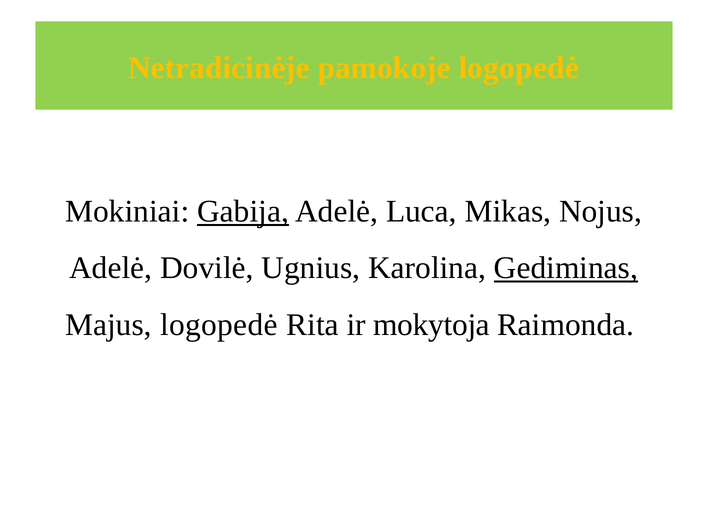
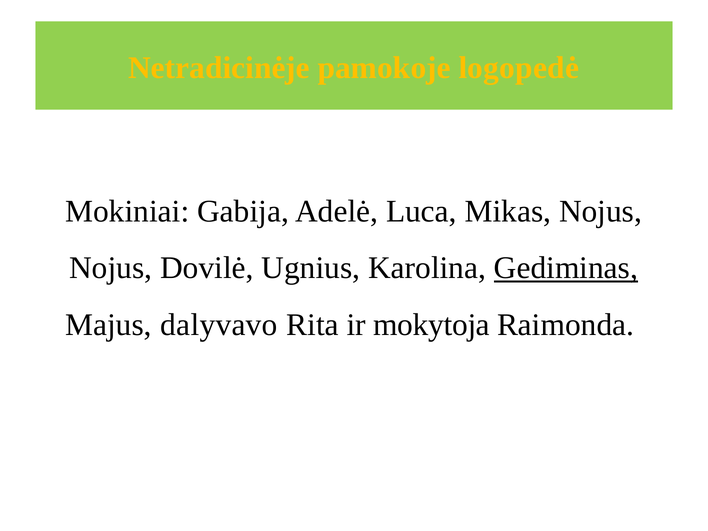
Gabija underline: present -> none
Adelė at (111, 268): Adelė -> Nojus
Majus logopedė: logopedė -> dalyvavo
